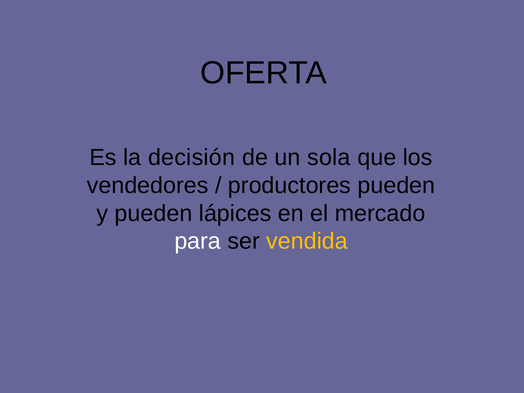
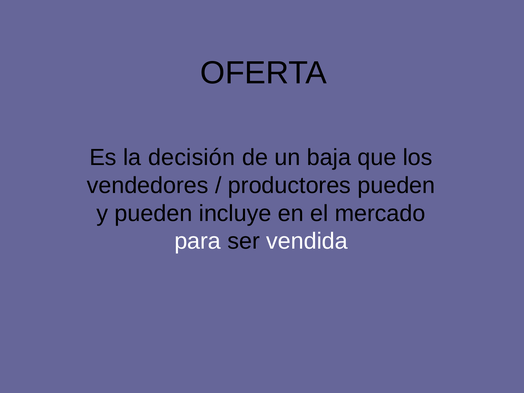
sola: sola -> baja
lápices: lápices -> incluye
vendida colour: yellow -> white
